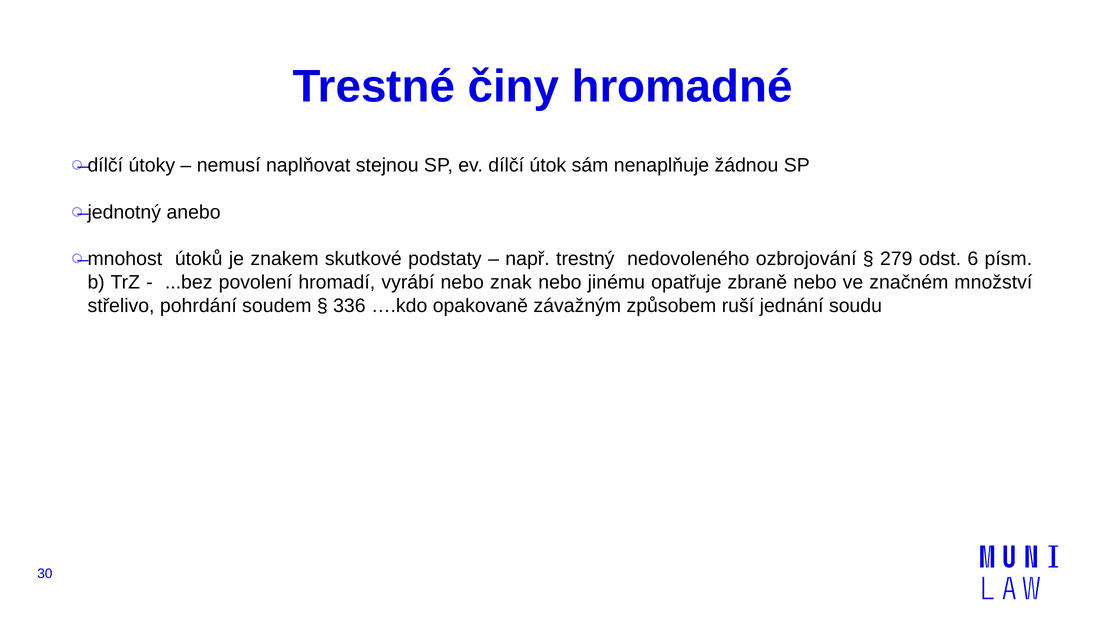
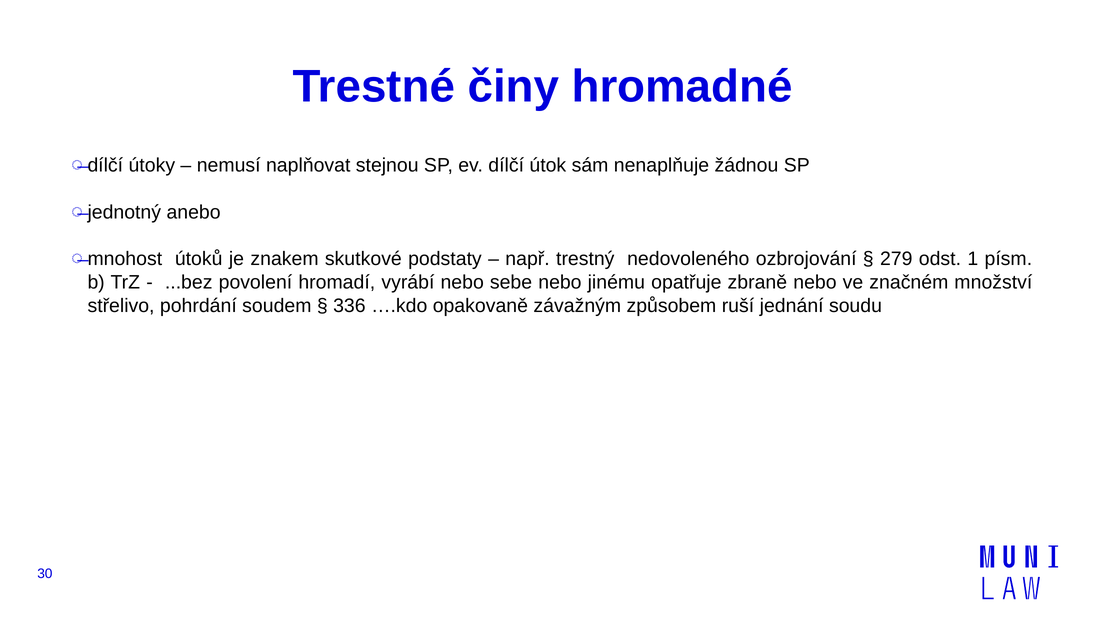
6: 6 -> 1
znak: znak -> sebe
